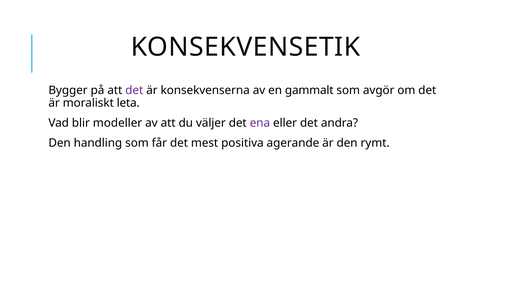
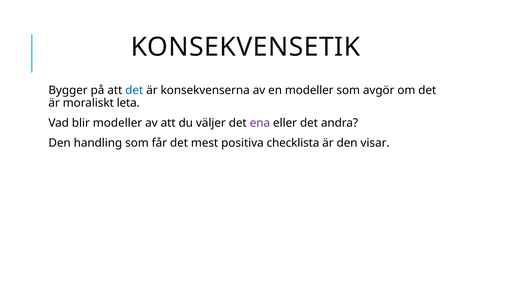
det at (134, 90) colour: purple -> blue
en gammalt: gammalt -> modeller
agerande: agerande -> checklista
rymt: rymt -> visar
